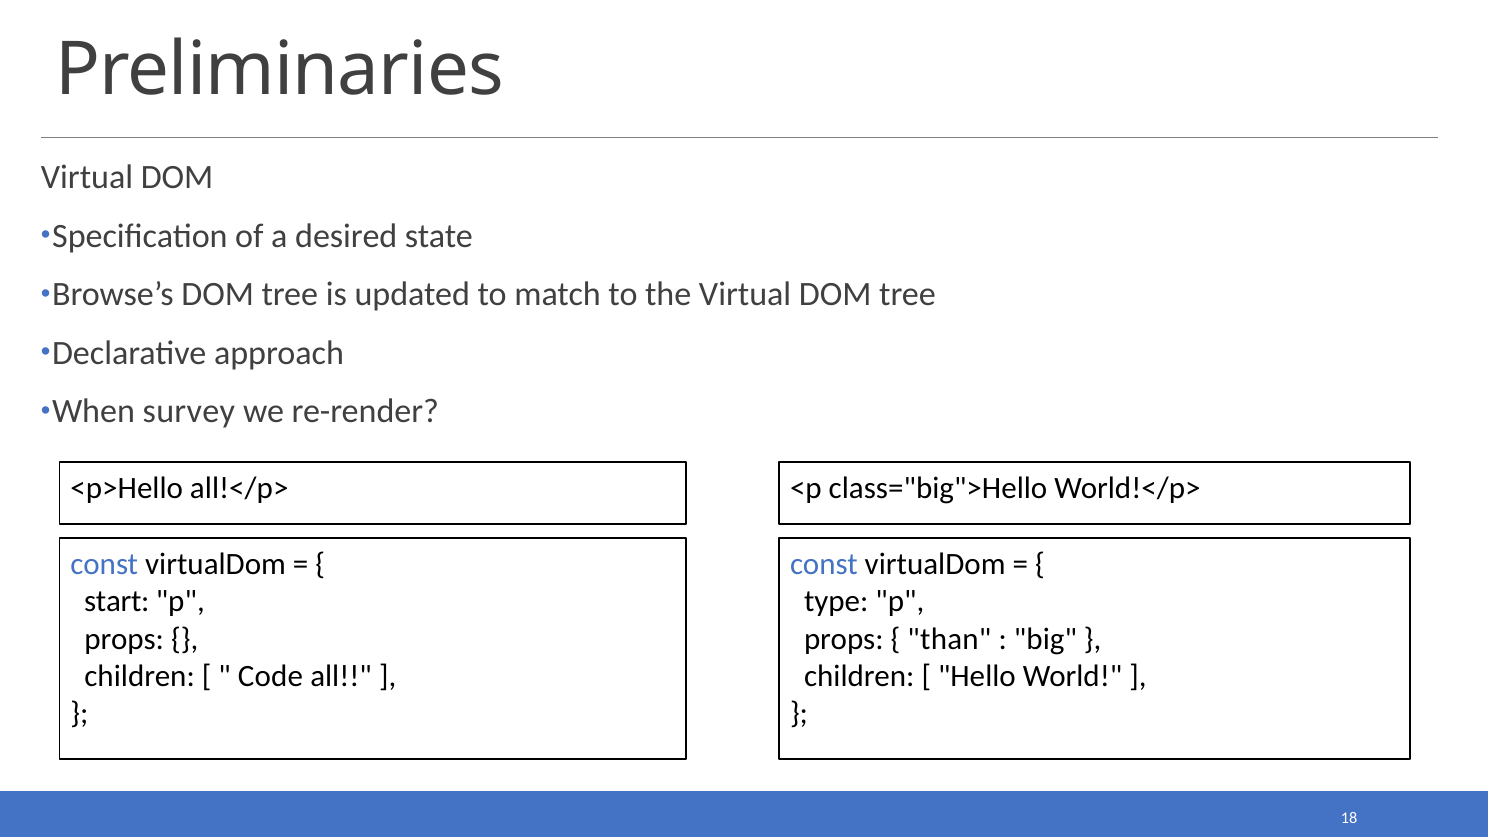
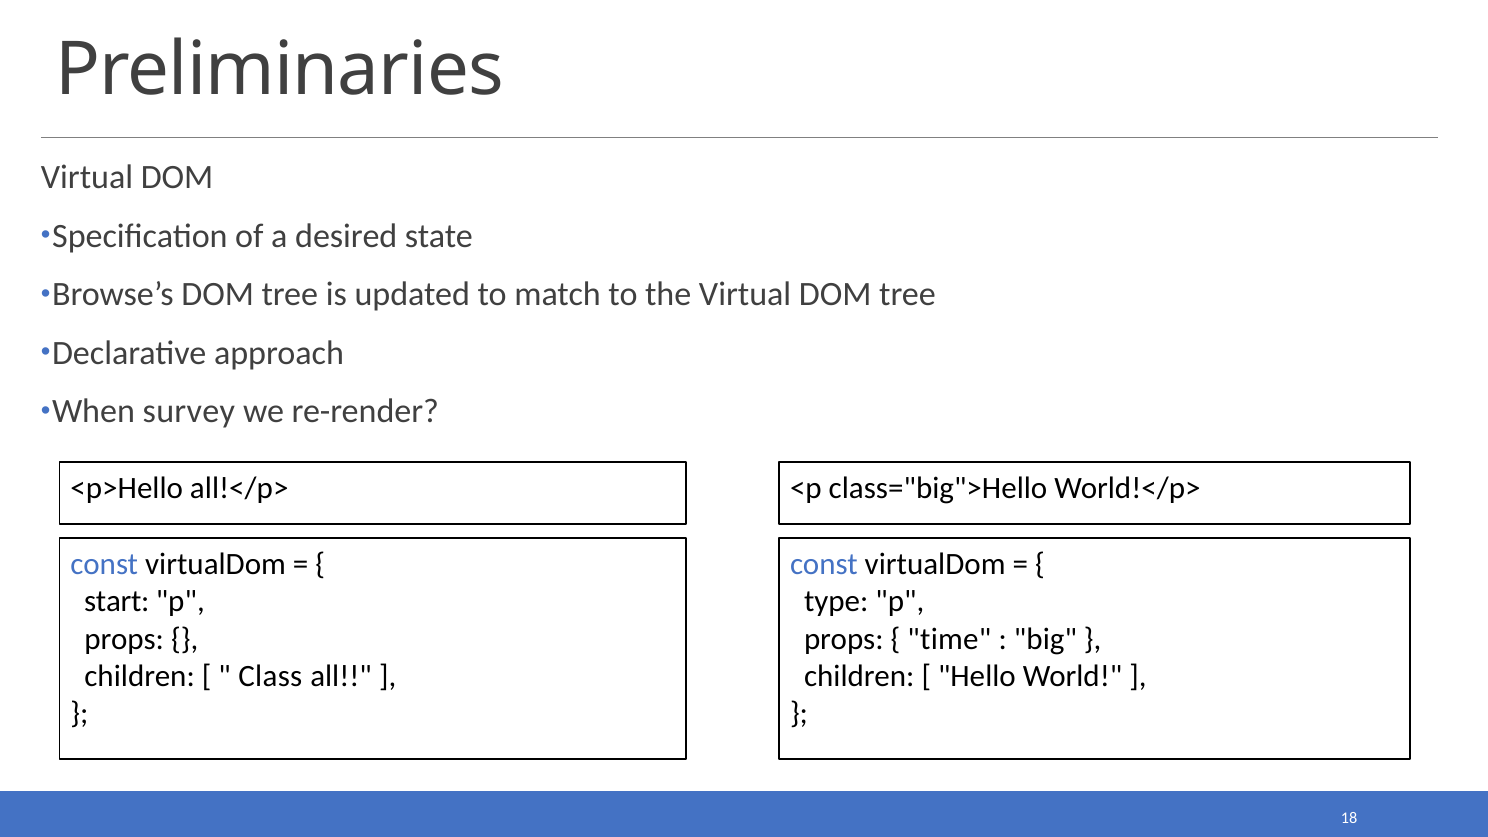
than: than -> time
Code: Code -> Class
